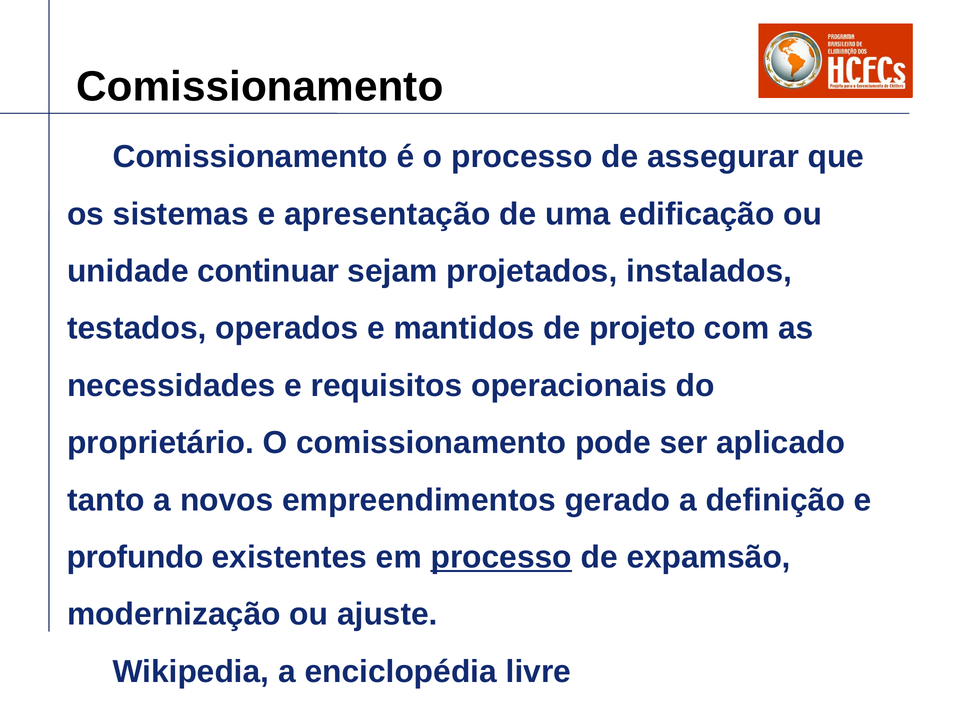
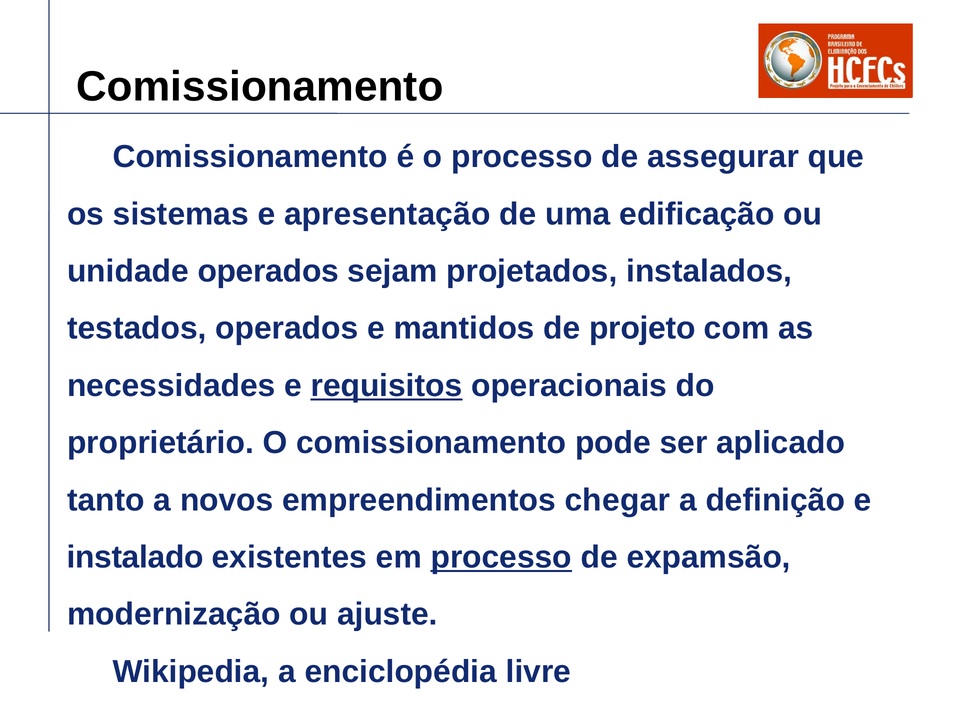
unidade continuar: continuar -> operados
requisitos underline: none -> present
gerado: gerado -> chegar
profundo: profundo -> instalado
